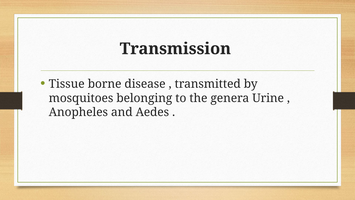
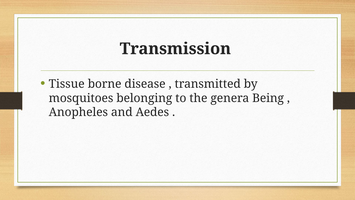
Urine: Urine -> Being
